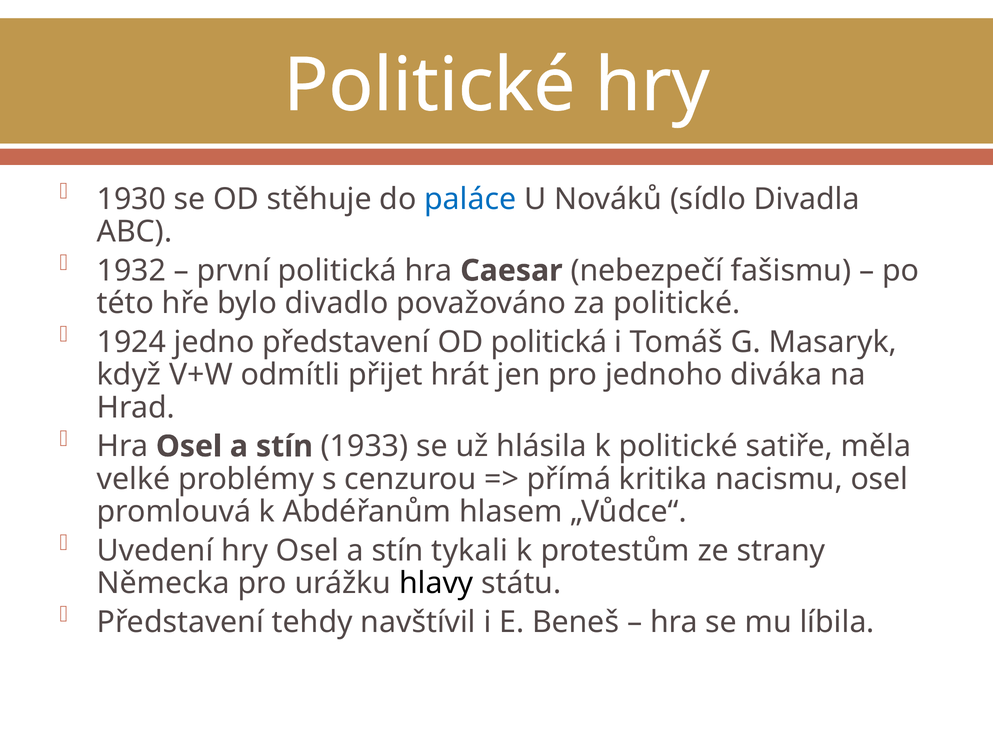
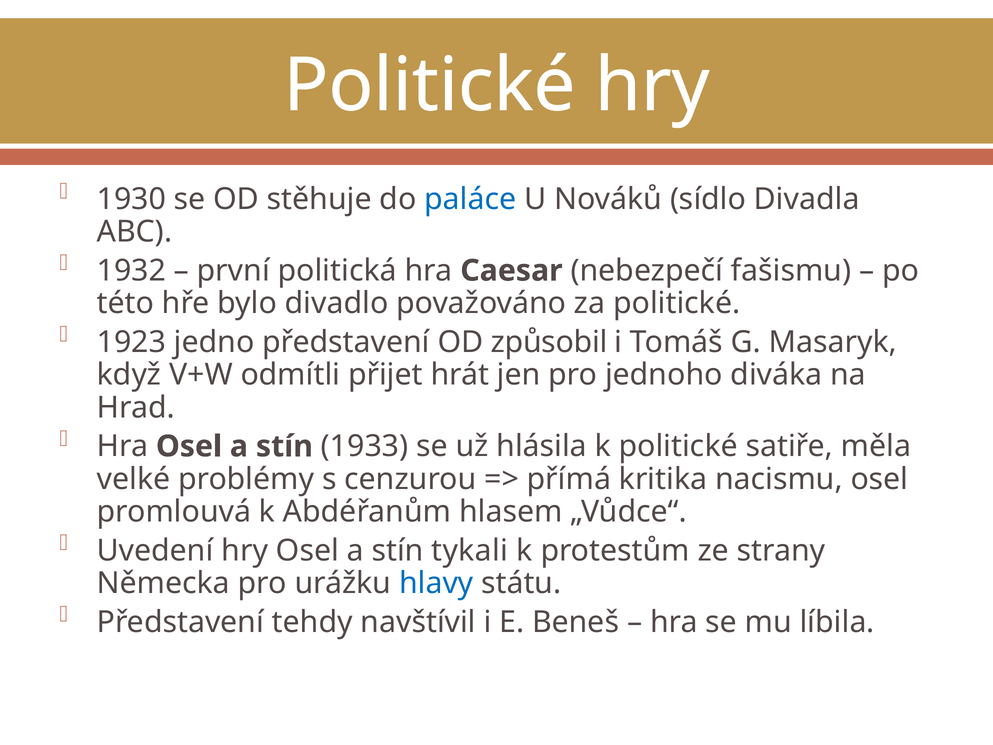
1924: 1924 -> 1923
OD politická: politická -> způsobil
hlavy colour: black -> blue
